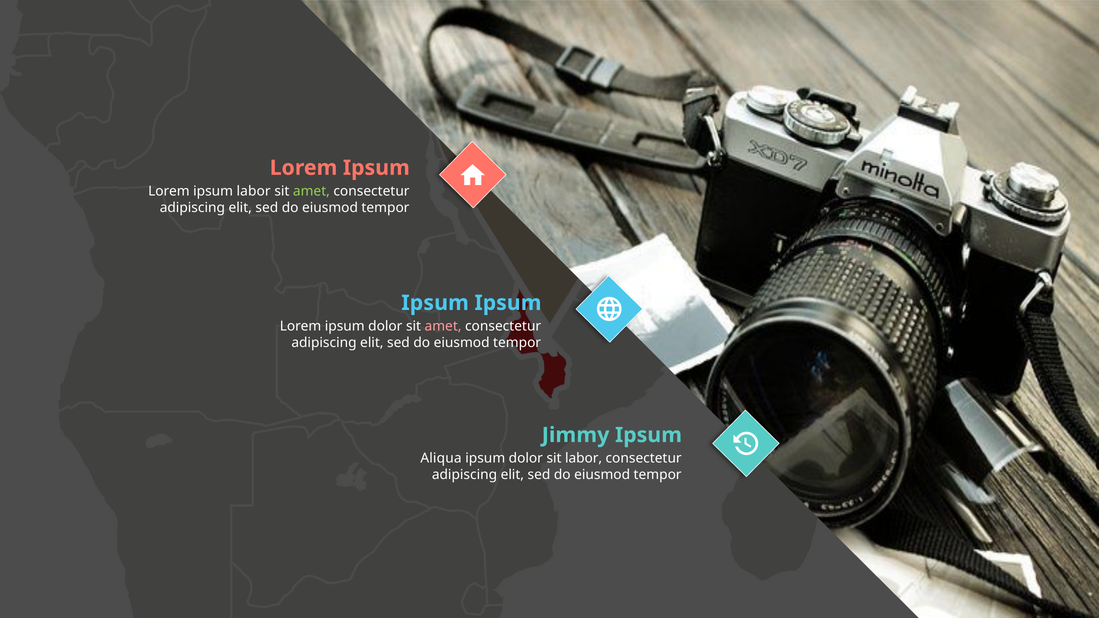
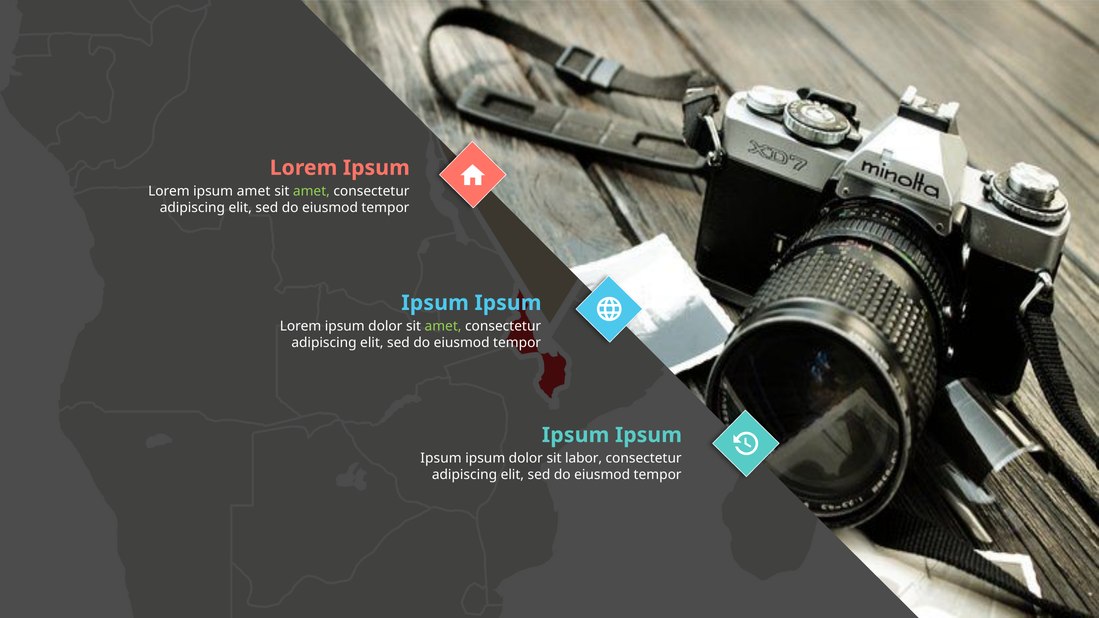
ipsum labor: labor -> amet
amet at (443, 326) colour: pink -> light green
Jimmy at (576, 435): Jimmy -> Ipsum
Aliqua at (441, 458): Aliqua -> Ipsum
